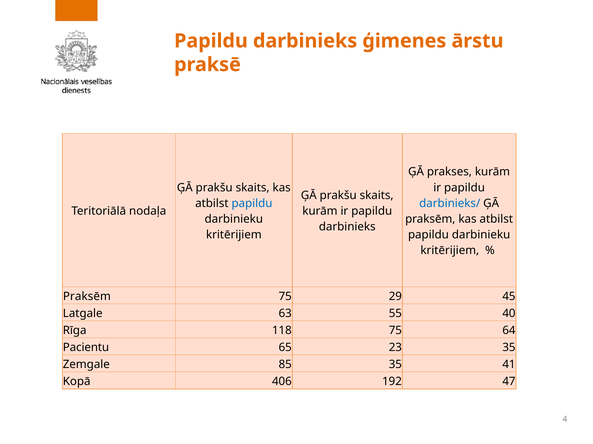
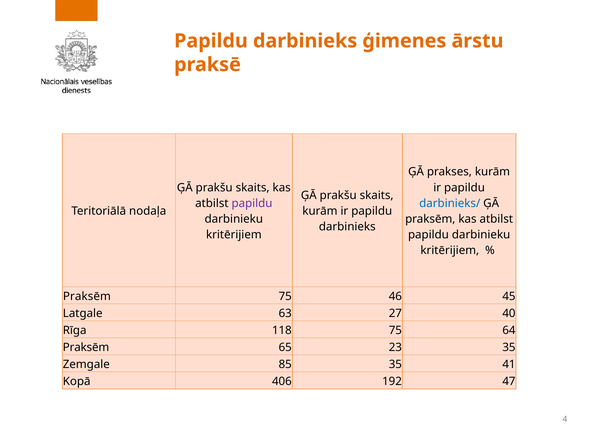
papildu at (252, 204) colour: blue -> purple
29: 29 -> 46
55: 55 -> 27
Pacientu at (86, 348): Pacientu -> Praksēm
